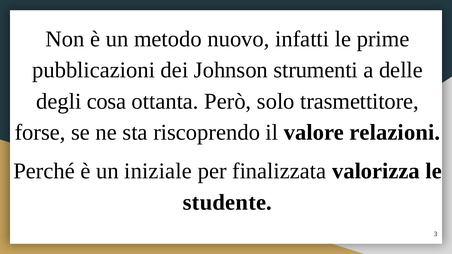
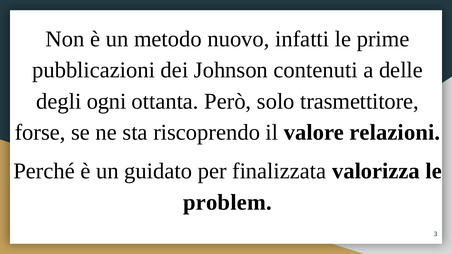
strumenti: strumenti -> contenuti
cosa: cosa -> ogni
iniziale: iniziale -> guidato
studente: studente -> problem
